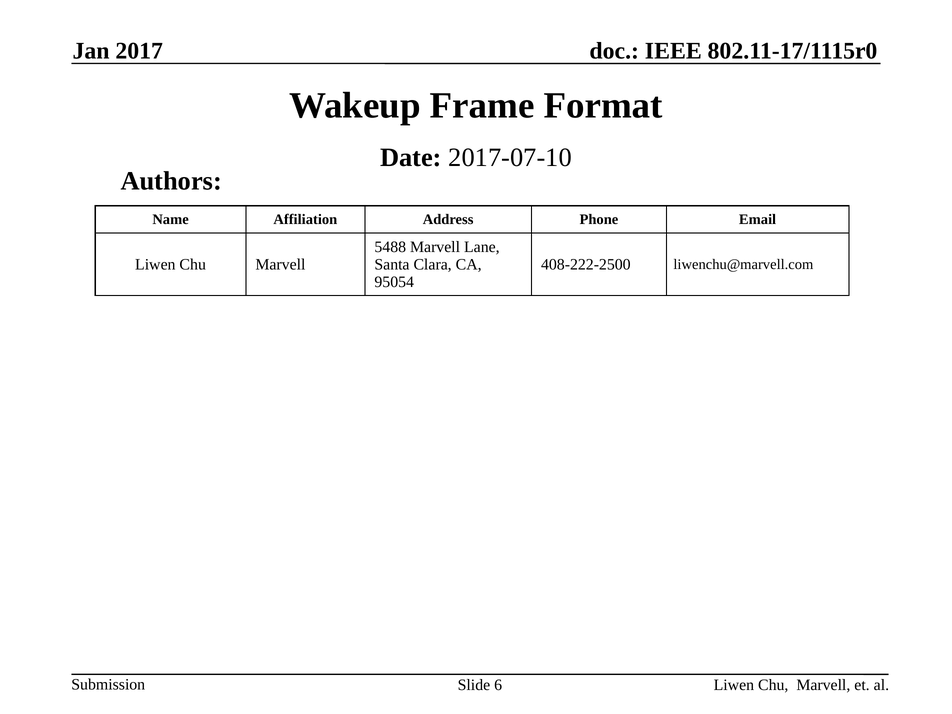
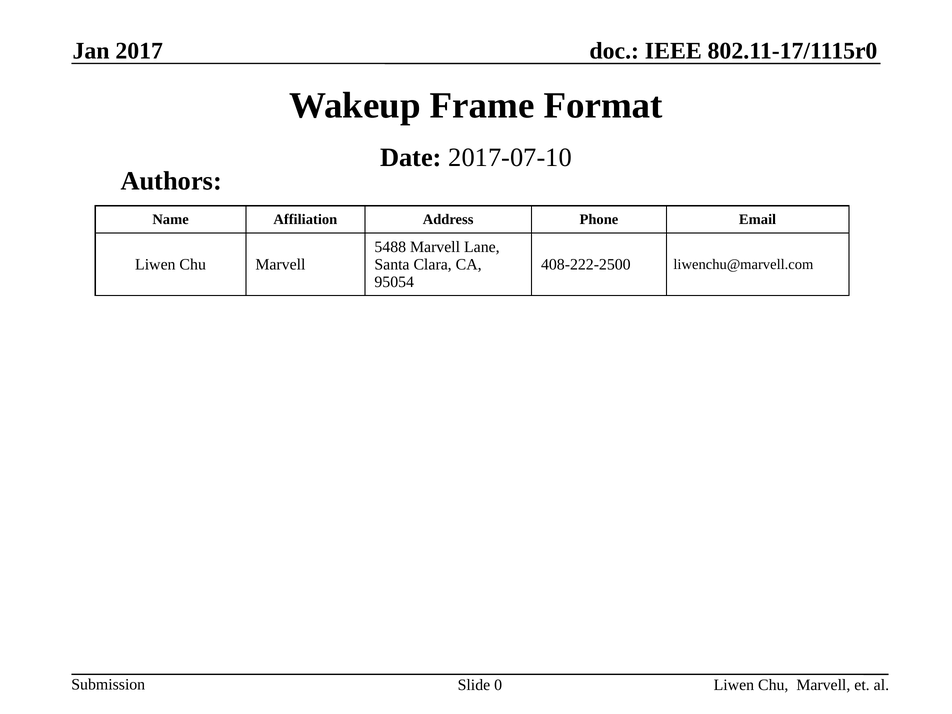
6: 6 -> 0
